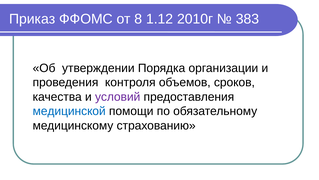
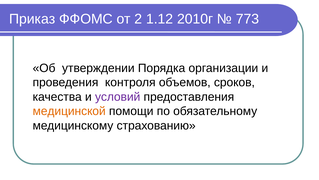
8: 8 -> 2
383: 383 -> 773
медицинской colour: blue -> orange
